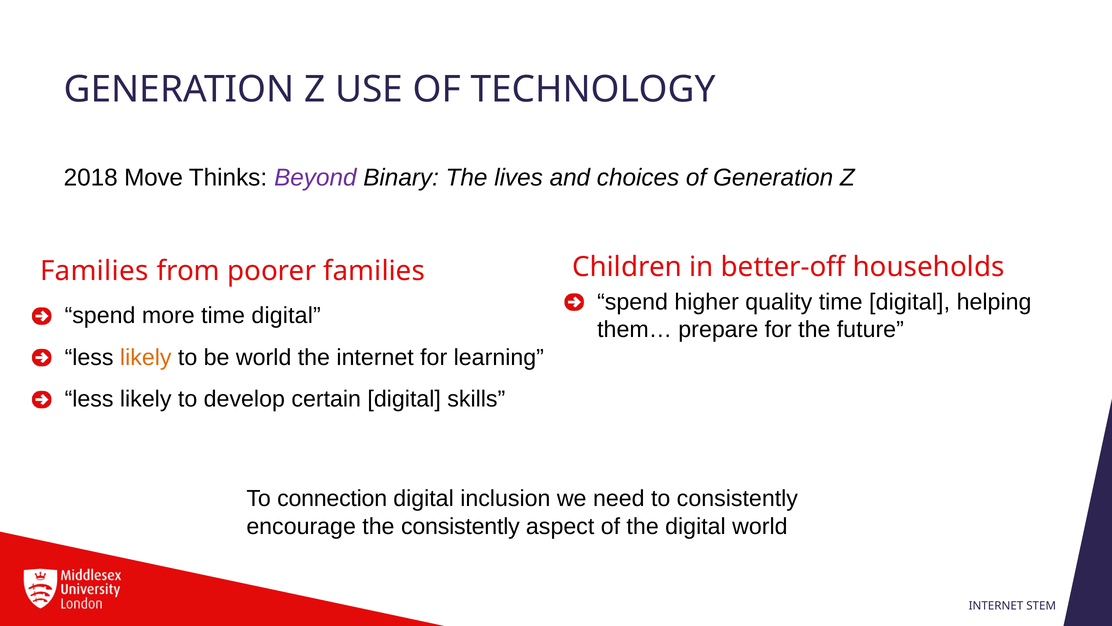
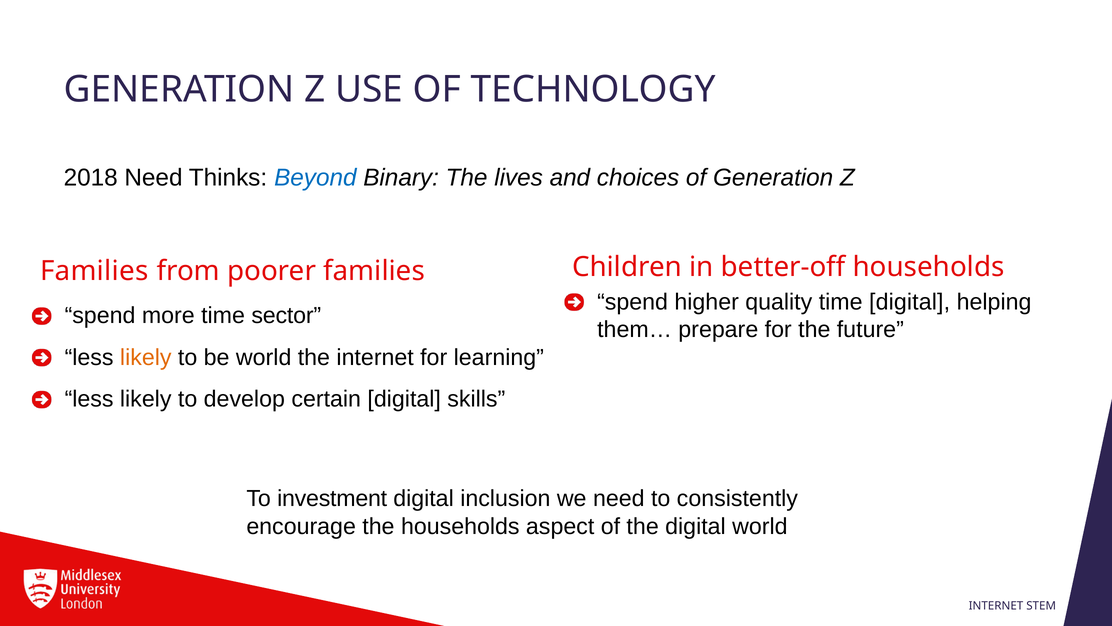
2018 Move: Move -> Need
Beyond colour: purple -> blue
more time digital: digital -> sector
connection: connection -> investment
the consistently: consistently -> households
